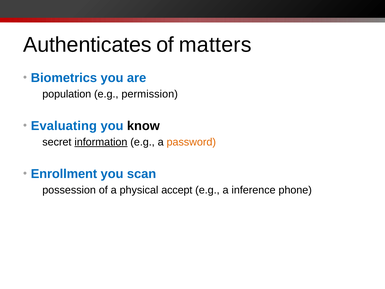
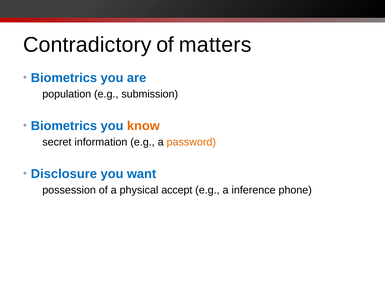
Authenticates: Authenticates -> Contradictory
permission: permission -> submission
Evaluating at (64, 126): Evaluating -> Biometrics
know colour: black -> orange
information underline: present -> none
Enrollment: Enrollment -> Disclosure
scan: scan -> want
